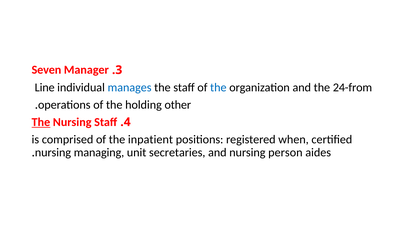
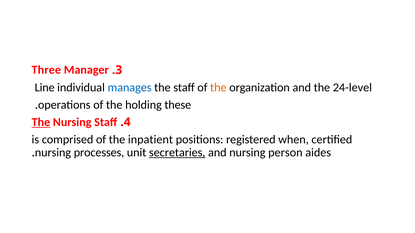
Seven: Seven -> Three
the at (218, 88) colour: blue -> orange
24-from: 24-from -> 24-level
other: other -> these
managing: managing -> processes
secretaries underline: none -> present
